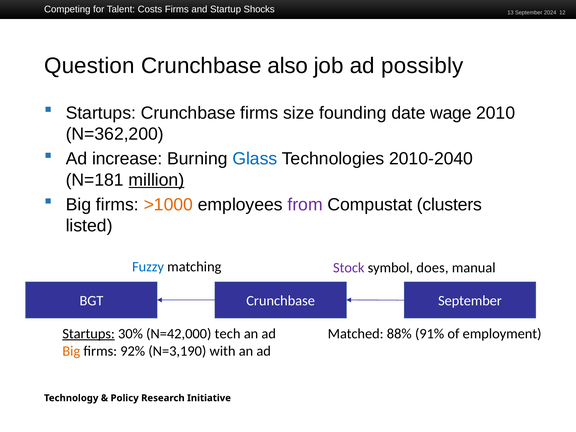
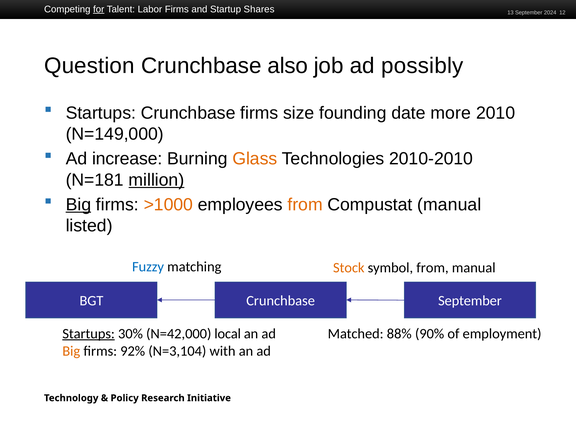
for underline: none -> present
Costs: Costs -> Labor
Shocks: Shocks -> Shares
wage: wage -> more
N=362,200: N=362,200 -> N=149,000
Glass colour: blue -> orange
2010-2040: 2010-2040 -> 2010-2010
Big at (78, 205) underline: none -> present
from at (305, 205) colour: purple -> orange
Compustat clusters: clusters -> manual
Stock colour: purple -> orange
symbol does: does -> from
tech: tech -> local
91%: 91% -> 90%
N=3,190: N=3,190 -> N=3,104
